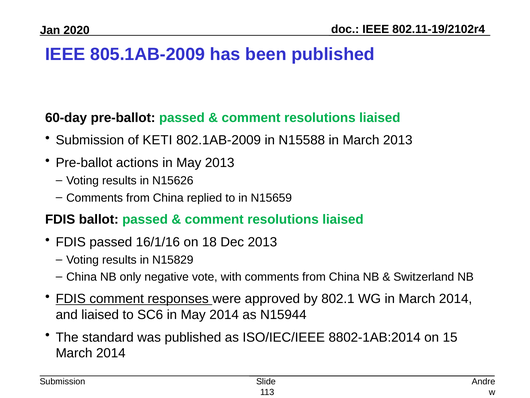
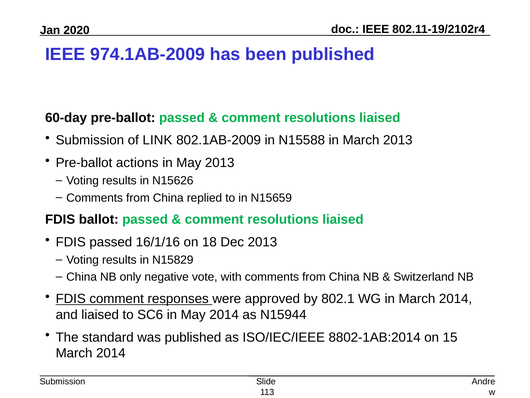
805.1AB-2009: 805.1AB-2009 -> 974.1AB-2009
KETI: KETI -> LINK
